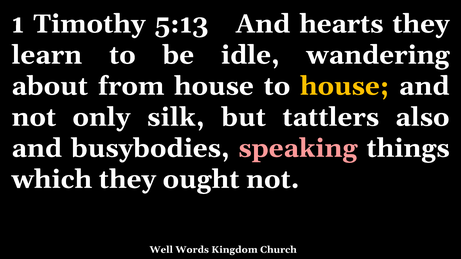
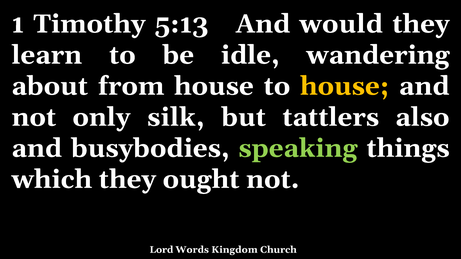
hearts: hearts -> would
speaking colour: pink -> light green
Well: Well -> Lord
